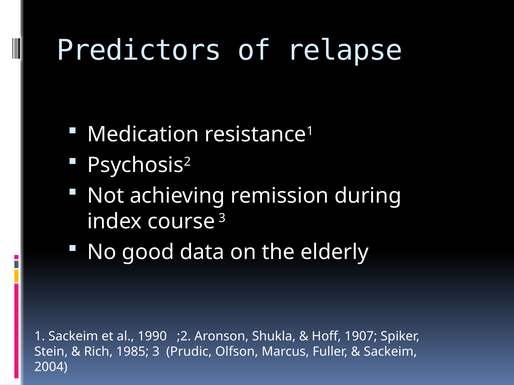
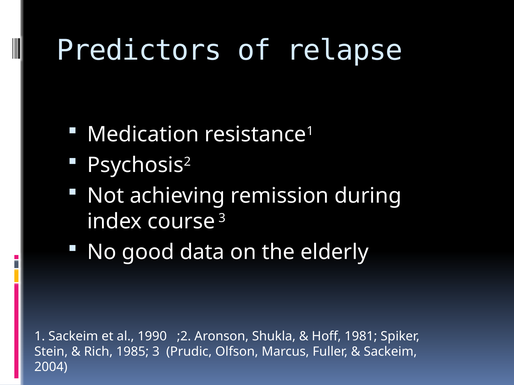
1907: 1907 -> 1981
